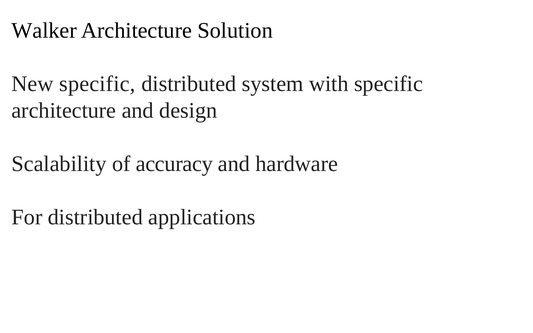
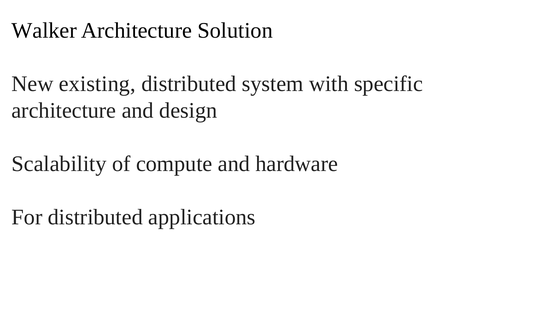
New specific: specific -> existing
accuracy: accuracy -> compute
